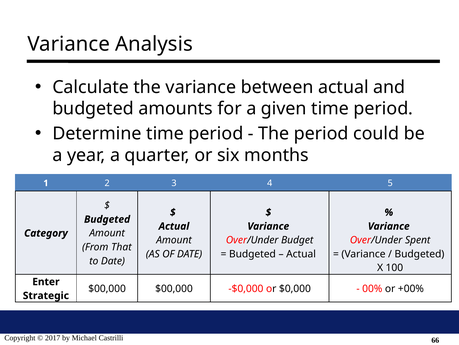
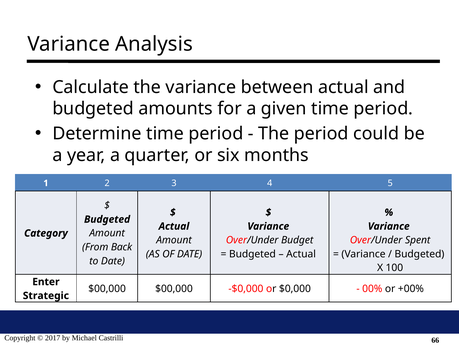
That: That -> Back
